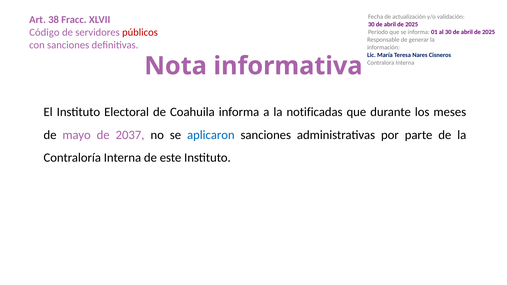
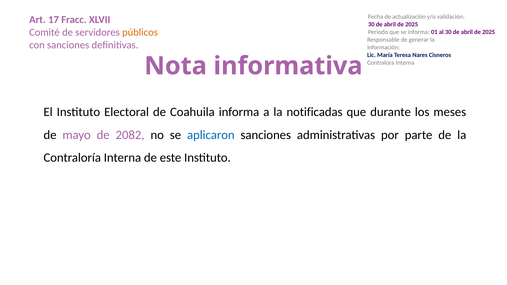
38: 38 -> 17
Código: Código -> Comité
públicos colour: red -> orange
2037: 2037 -> 2082
